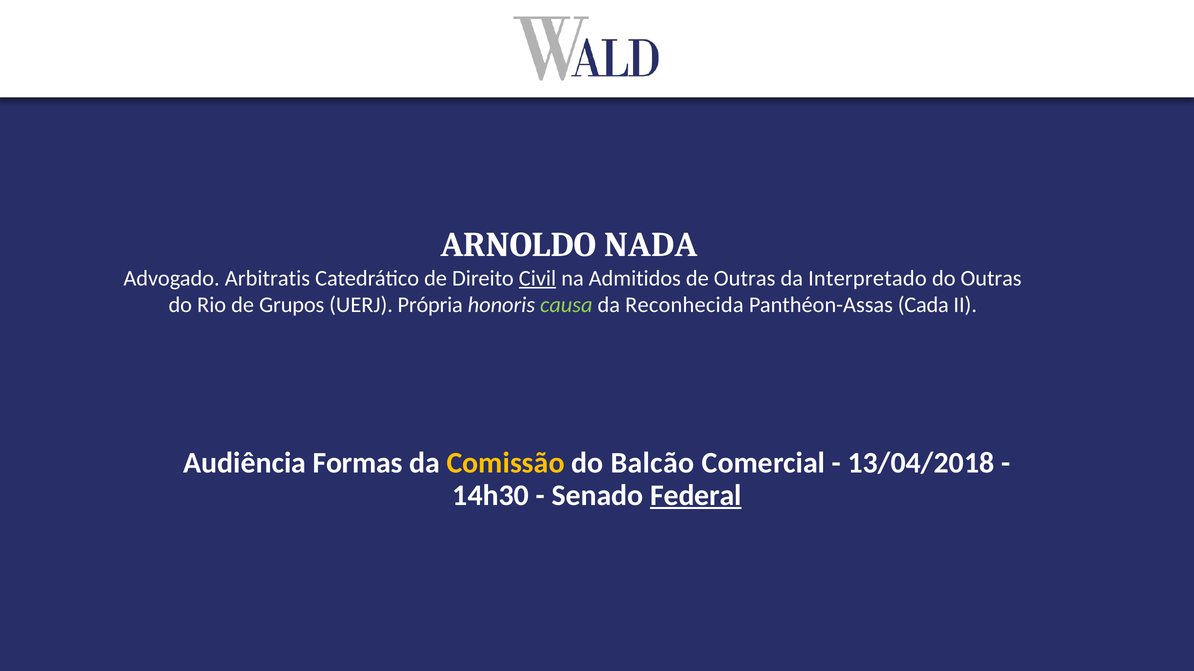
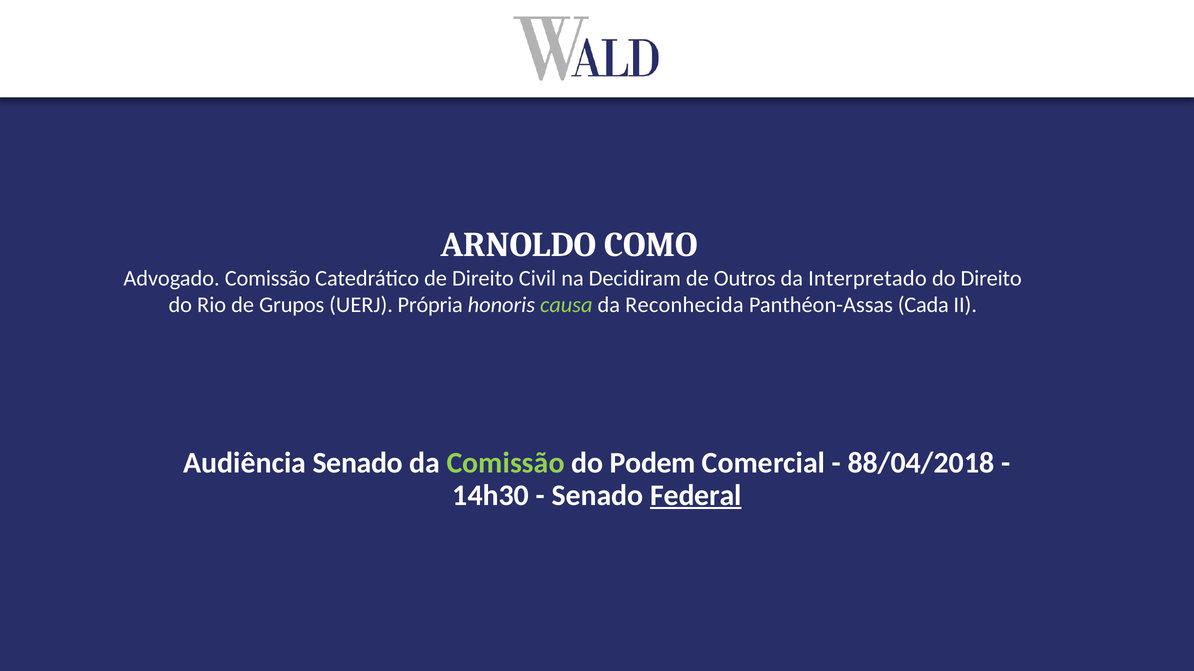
NADA: NADA -> COMO
Advogado Arbitratis: Arbitratis -> Comissão
Civil underline: present -> none
Admitidos: Admitidos -> Decidiram
de Outras: Outras -> Outros
do Outras: Outras -> Direito
Audiência Formas: Formas -> Senado
Comissão at (506, 463) colour: yellow -> light green
Balcão: Balcão -> Podem
13/04/2018: 13/04/2018 -> 88/04/2018
